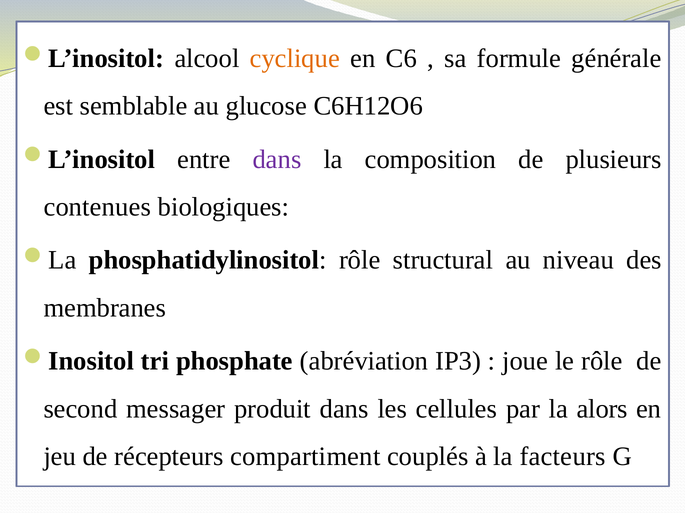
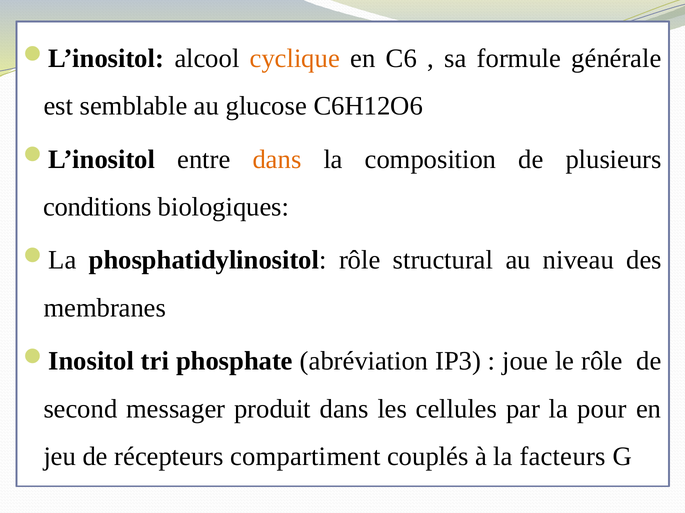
dans at (277, 160) colour: purple -> orange
contenues: contenues -> conditions
alors: alors -> pour
